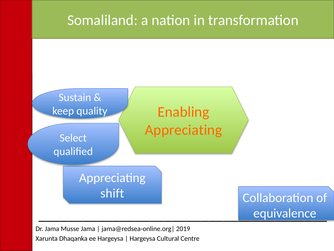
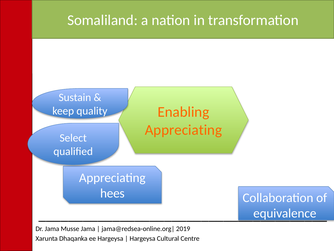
shift: shift -> hees
